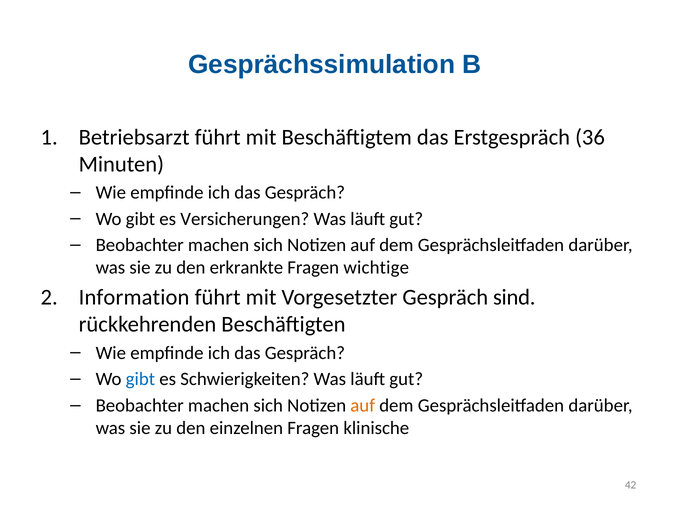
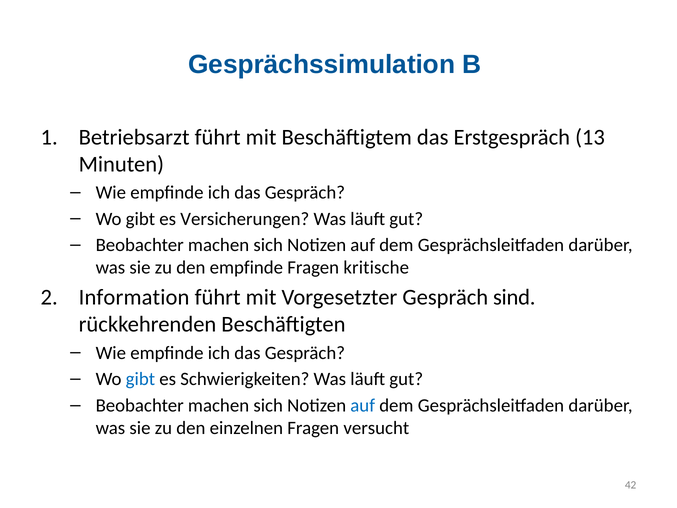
36: 36 -> 13
den erkrankte: erkrankte -> empfinde
wichtige: wichtige -> kritische
auf at (363, 405) colour: orange -> blue
klinische: klinische -> versucht
